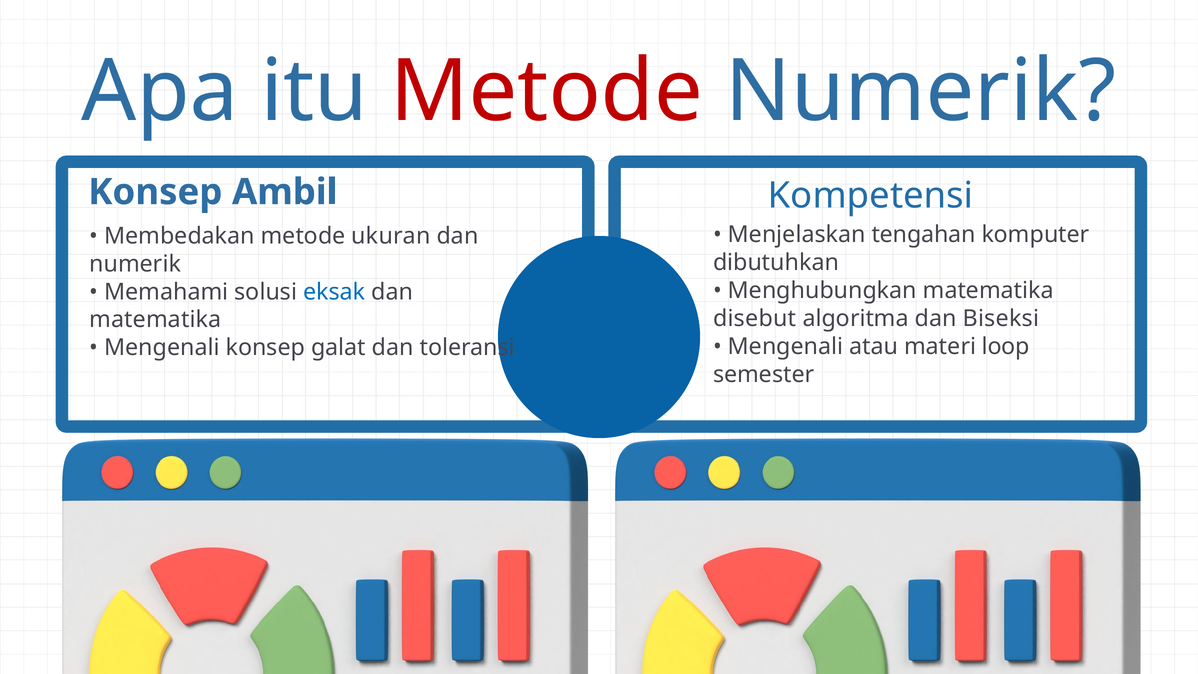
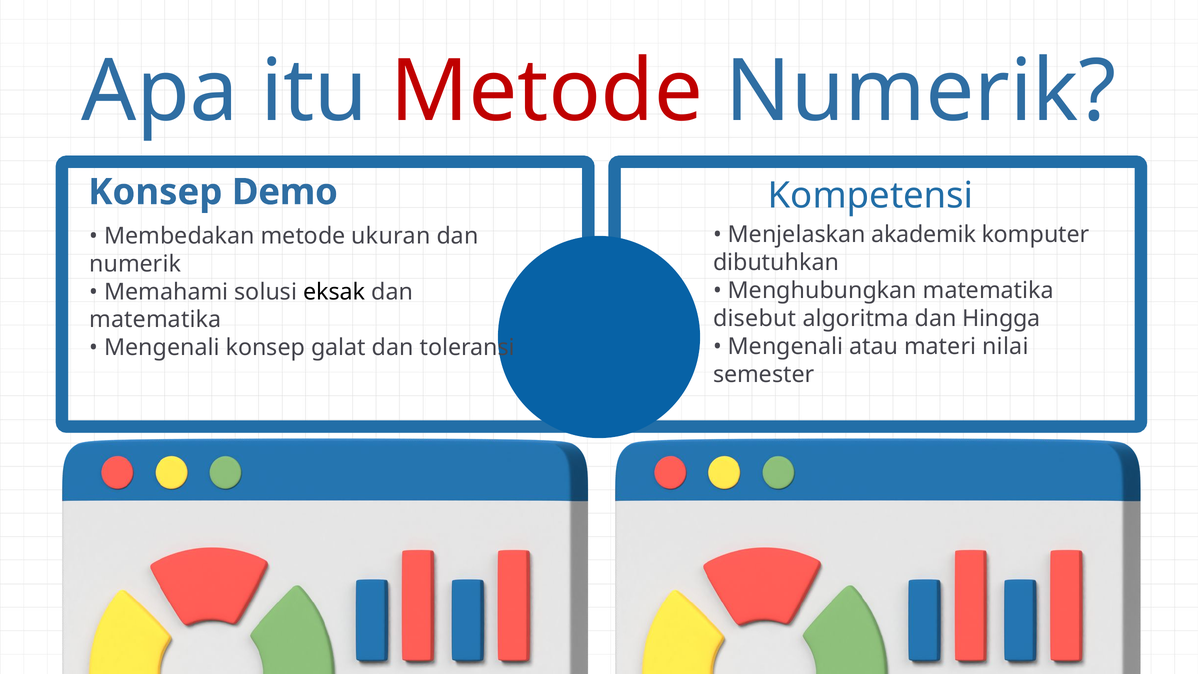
Ambil: Ambil -> Demo
tengahan: tengahan -> akademik
eksak colour: blue -> black
Biseksi: Biseksi -> Hingga
loop: loop -> nilai
